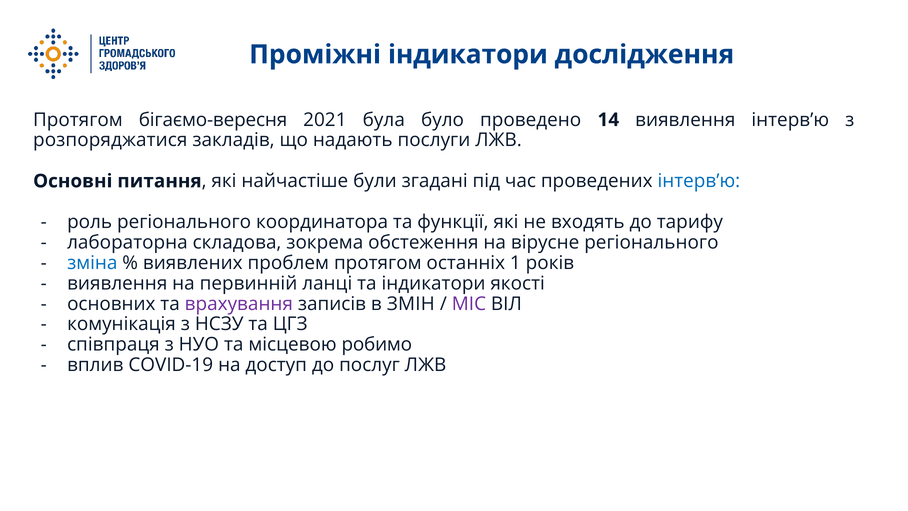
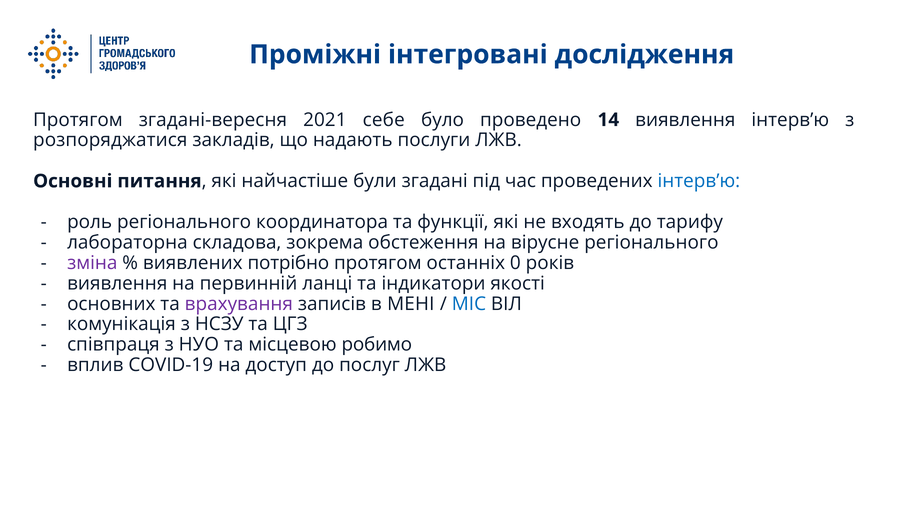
Проміжні індикатори: індикатори -> інтегровані
бігаємо-вересня: бігаємо-вересня -> згадані-вересня
була: була -> себе
зміна colour: blue -> purple
проблем: проблем -> потрібно
1: 1 -> 0
ЗМІН: ЗМІН -> МЕНІ
МІС colour: purple -> blue
